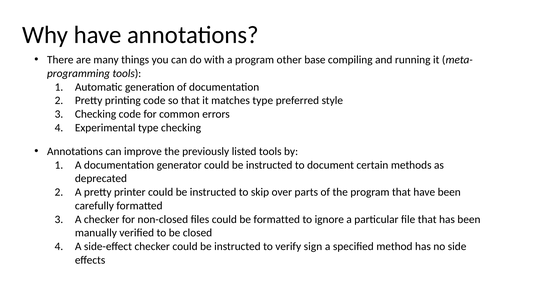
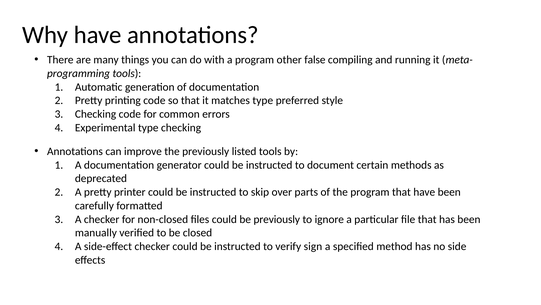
base: base -> false
be formatted: formatted -> previously
